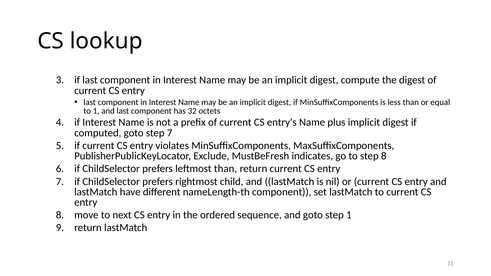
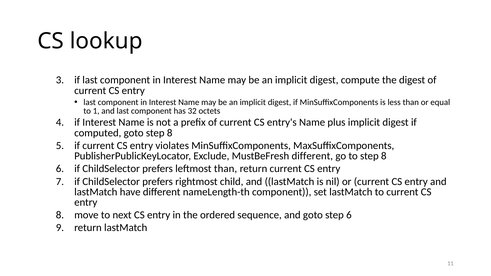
goto step 7: 7 -> 8
MustBeFresh indicates: indicates -> different
step 1: 1 -> 6
